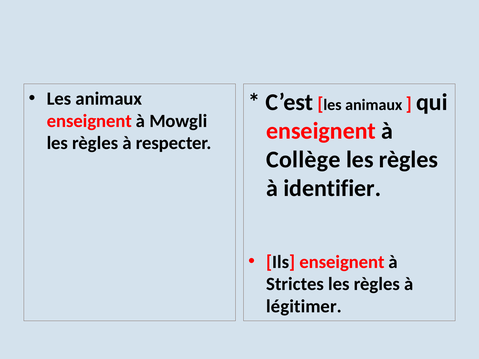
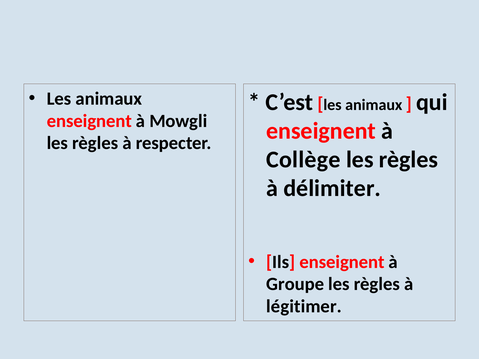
identifier: identifier -> délimiter
Strictes: Strictes -> Groupe
